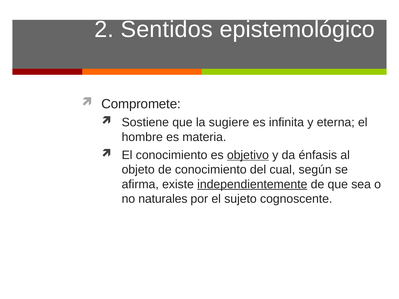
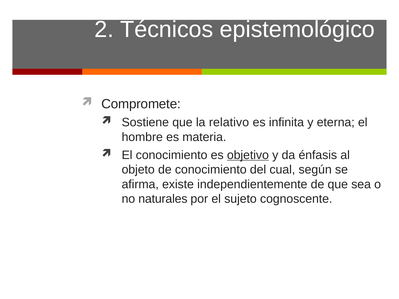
Sentidos: Sentidos -> Técnicos
sugiere: sugiere -> relativo
independientemente underline: present -> none
